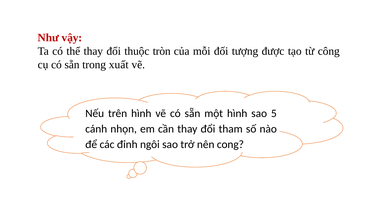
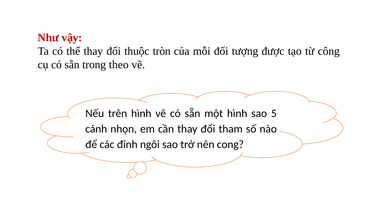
xuất: xuất -> theo
